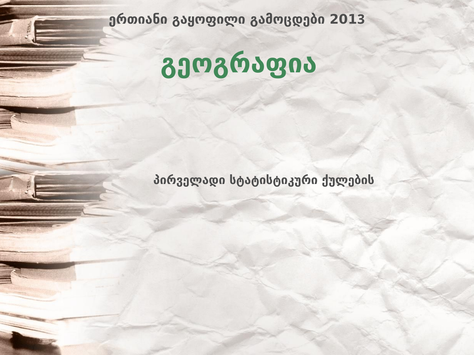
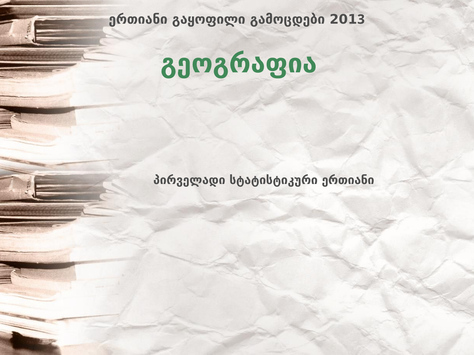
სტატისტიკური ქულების: ქულების -> ერთიანი
